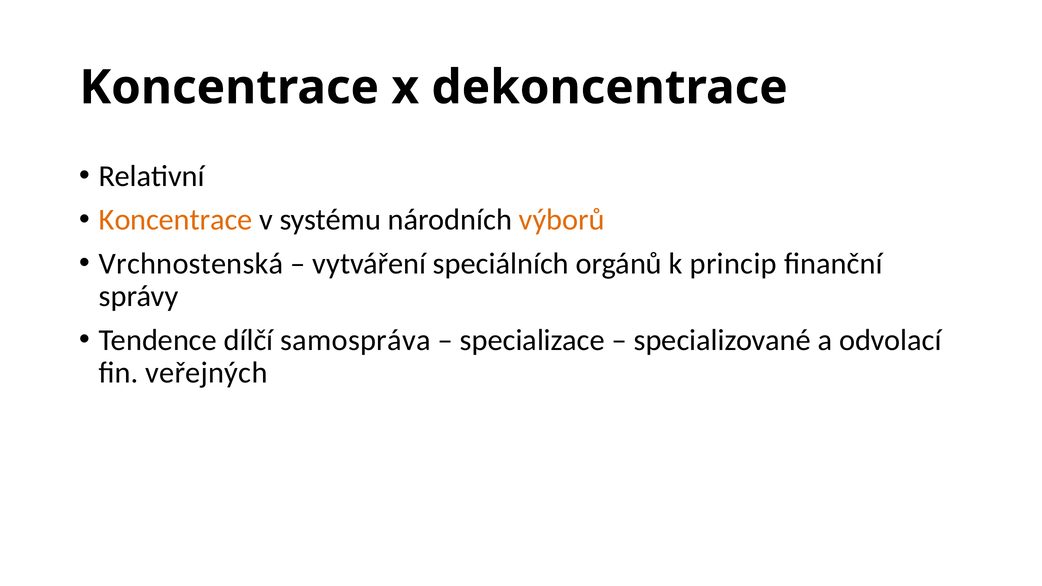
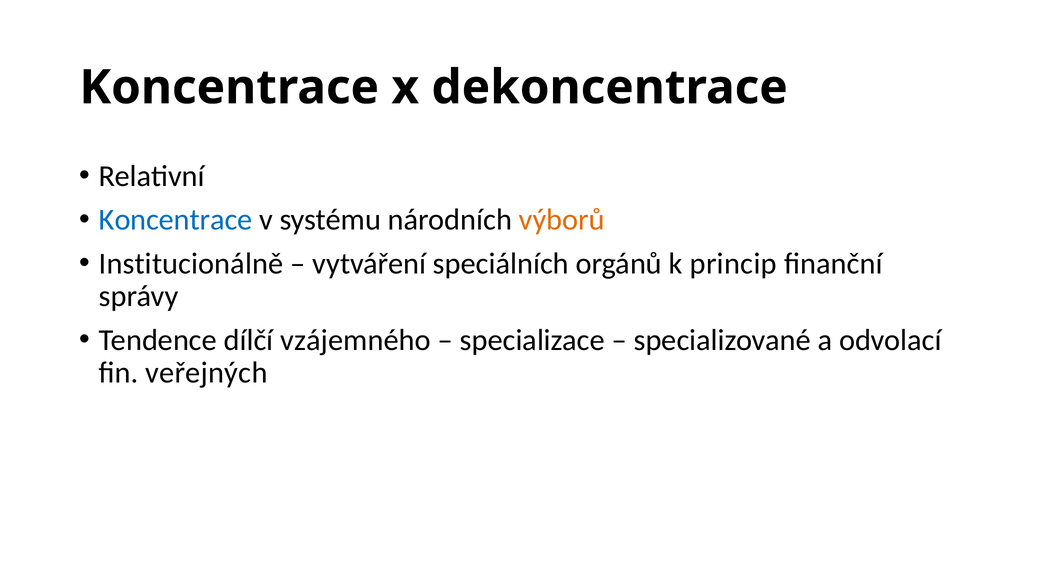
Koncentrace at (176, 220) colour: orange -> blue
Vrchnostenská: Vrchnostenská -> Institucionálně
samospráva: samospráva -> vzájemného
